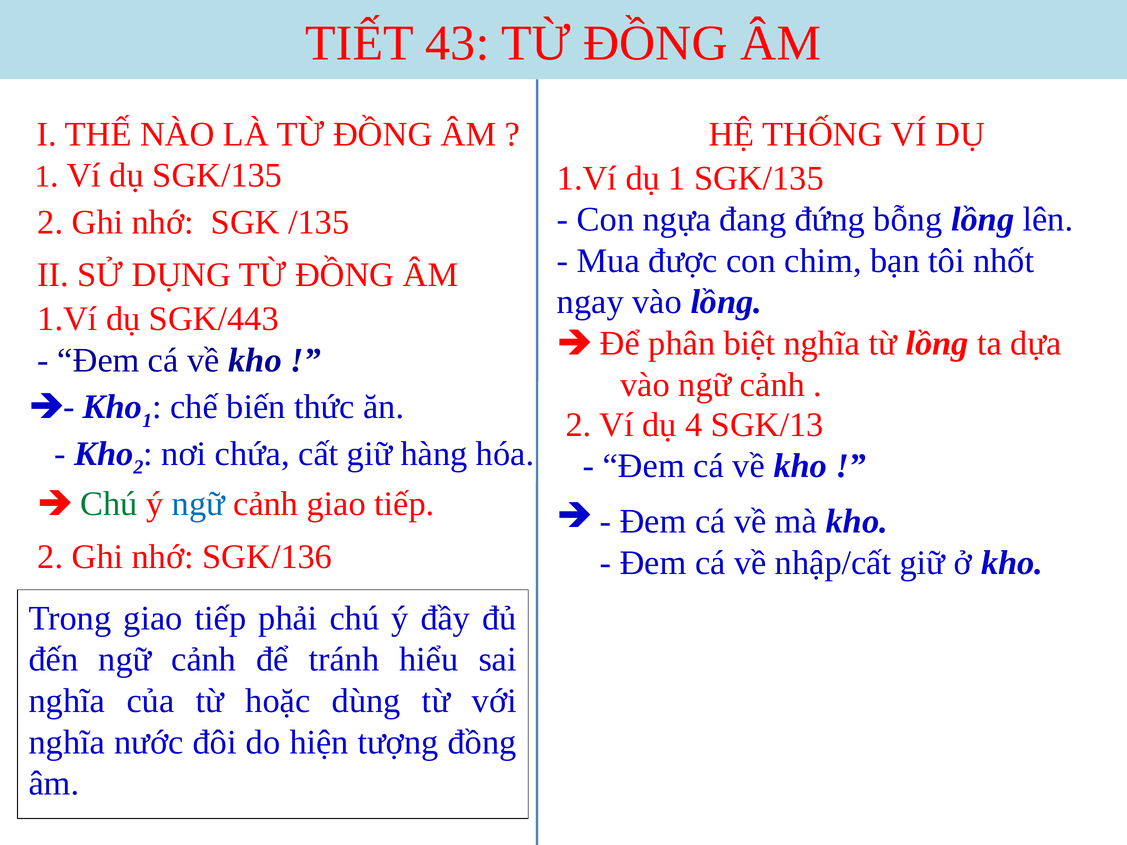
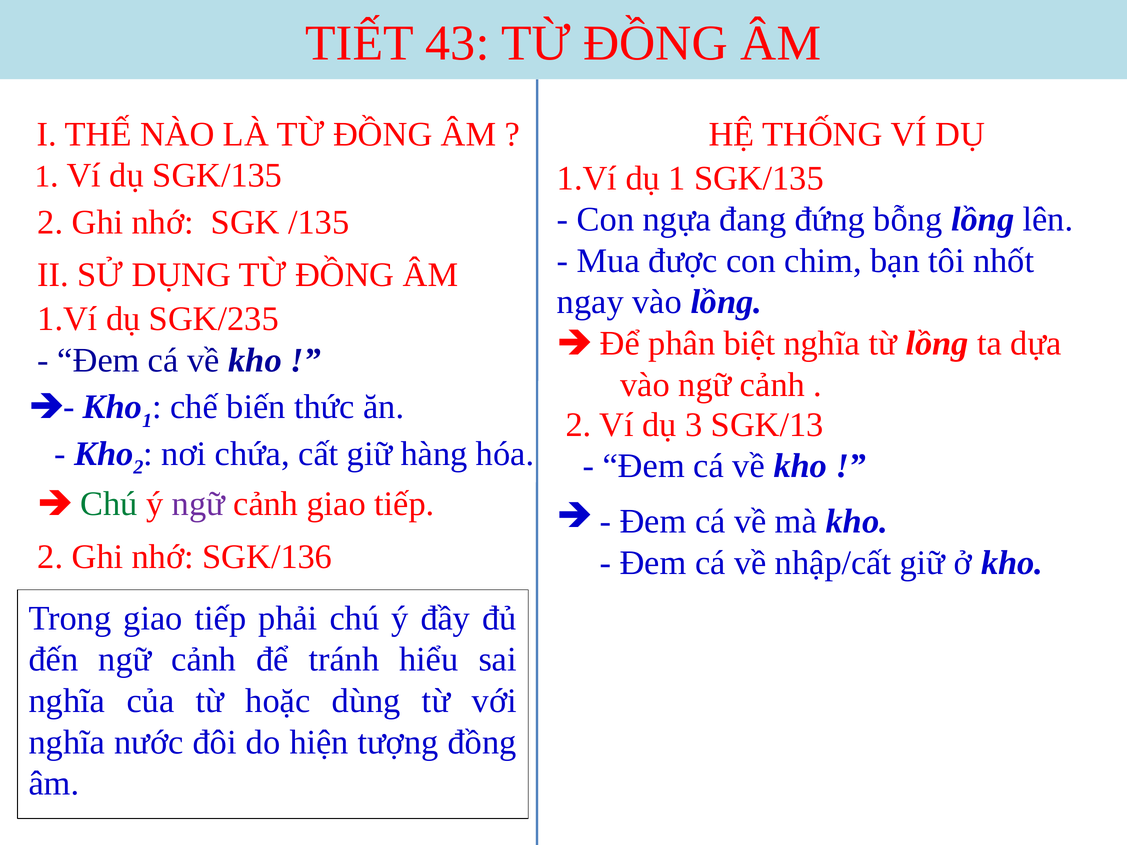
SGK/443: SGK/443 -> SGK/235
4: 4 -> 3
ngữ at (198, 504) colour: blue -> purple
